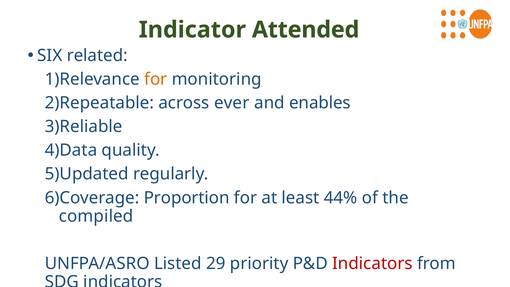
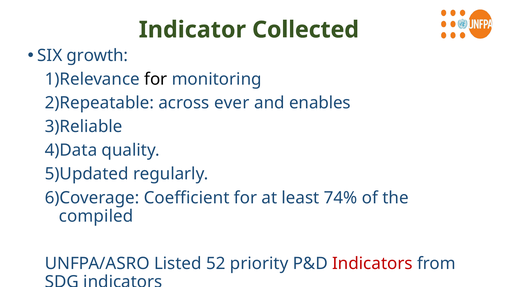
Attended: Attended -> Collected
related: related -> growth
for at (156, 79) colour: orange -> black
Proportion: Proportion -> Coefficient
44%: 44% -> 74%
29: 29 -> 52
